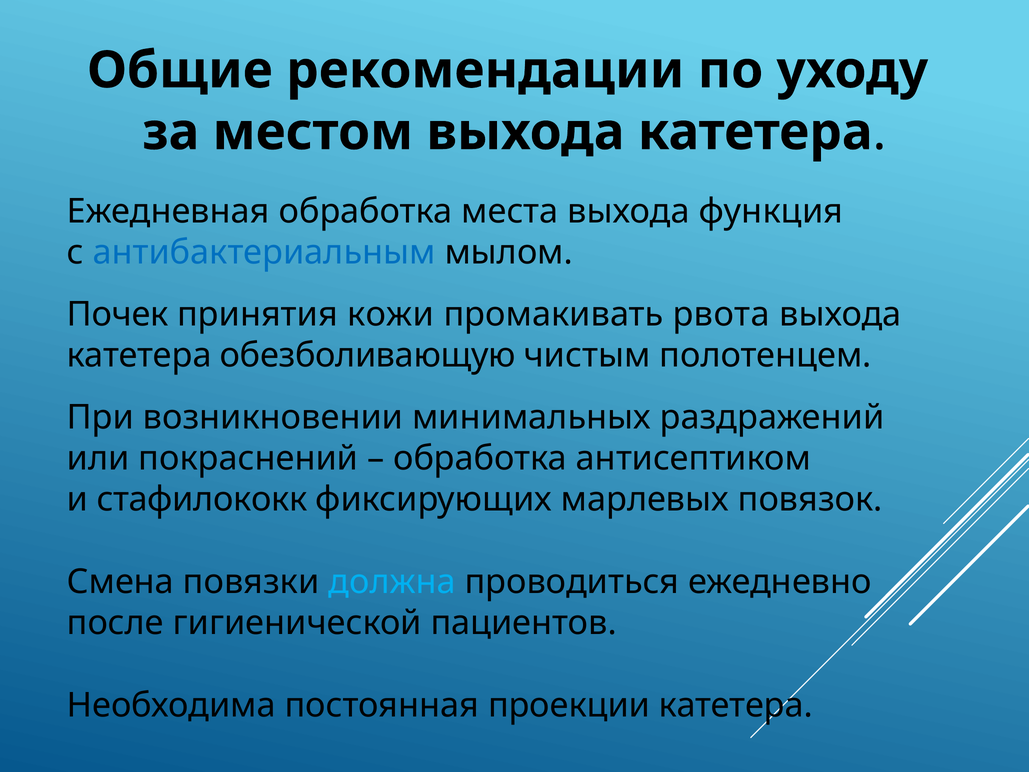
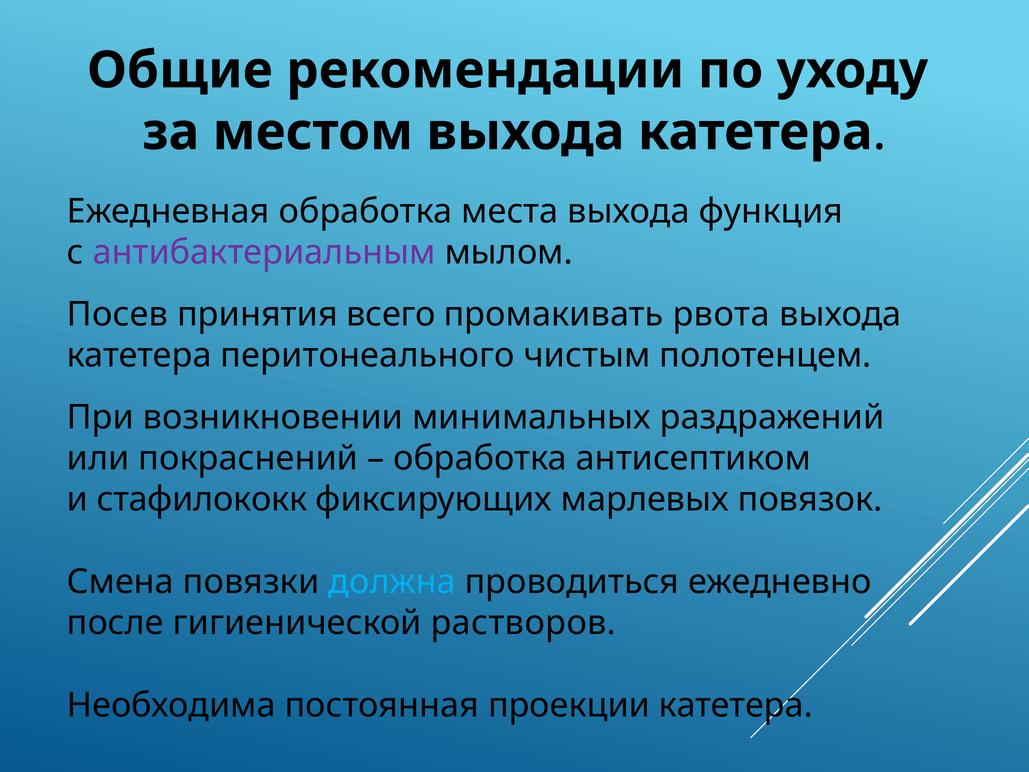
антибактериальным colour: blue -> purple
Почек: Почек -> Посев
кожи: кожи -> всего
обезболивающую: обезболивающую -> перитонеального
пациентов: пациентов -> растворов
